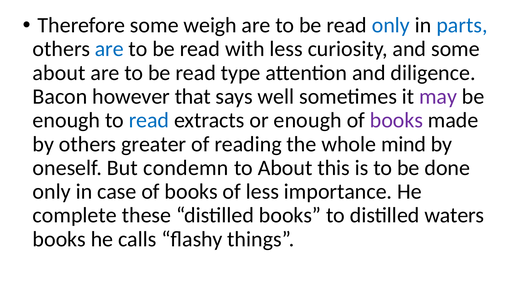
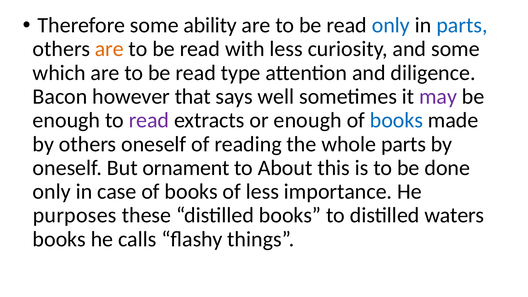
weigh: weigh -> ability
are at (109, 49) colour: blue -> orange
about at (59, 73): about -> which
read at (149, 120) colour: blue -> purple
books at (396, 120) colour: purple -> blue
others greater: greater -> oneself
whole mind: mind -> parts
condemn: condemn -> ornament
complete: complete -> purposes
